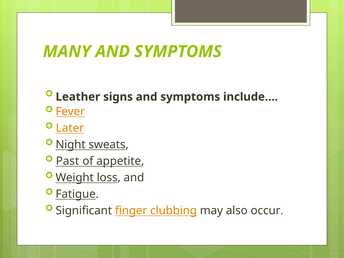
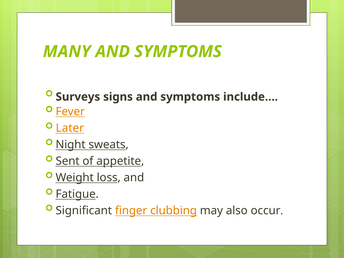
Leather: Leather -> Surveys
Past: Past -> Sent
